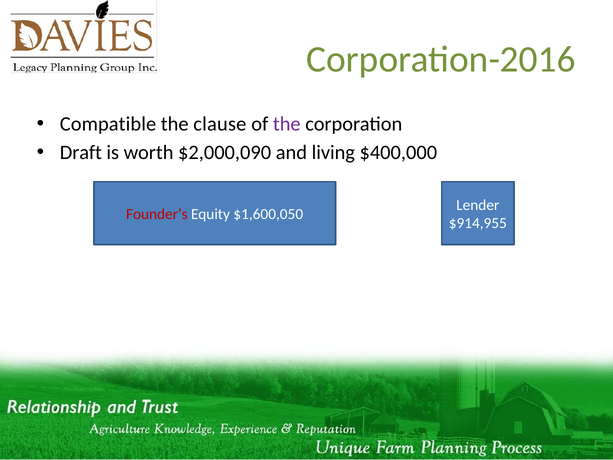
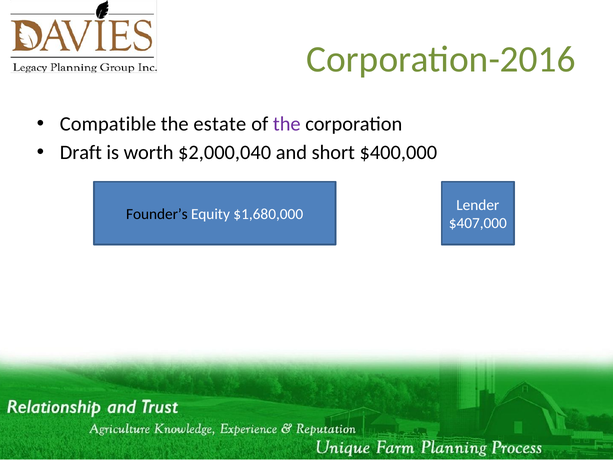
clause: clause -> estate
$2,000,090: $2,000,090 -> $2,000,040
living: living -> short
Founder’s colour: red -> black
$1,600,050: $1,600,050 -> $1,680,000
$914,955: $914,955 -> $407,000
